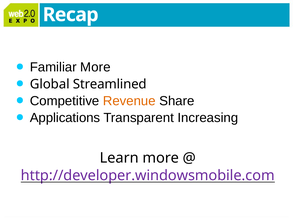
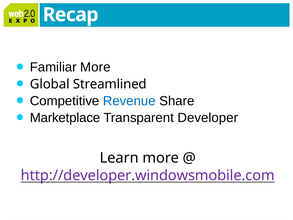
Revenue colour: orange -> blue
Applications: Applications -> Marketplace
Increasing: Increasing -> Developer
